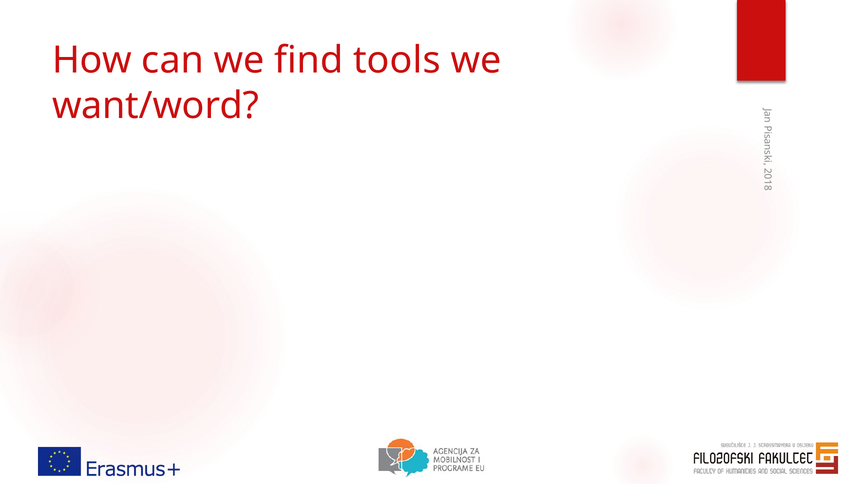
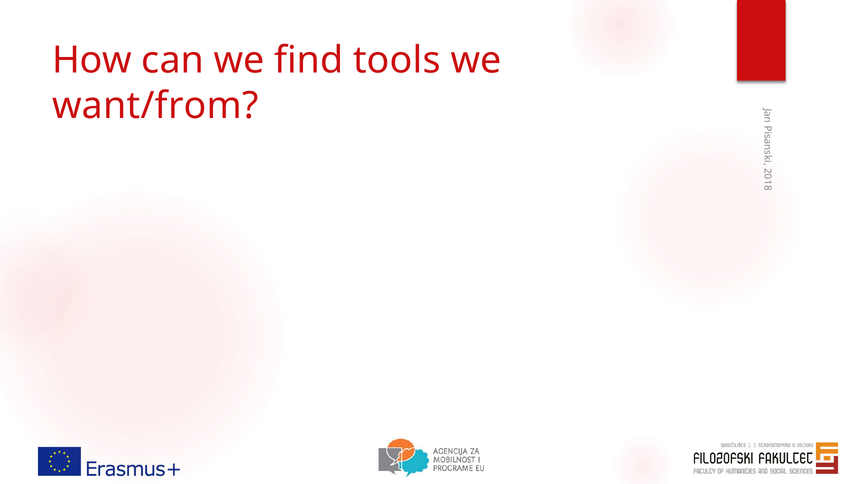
want/word: want/word -> want/from
